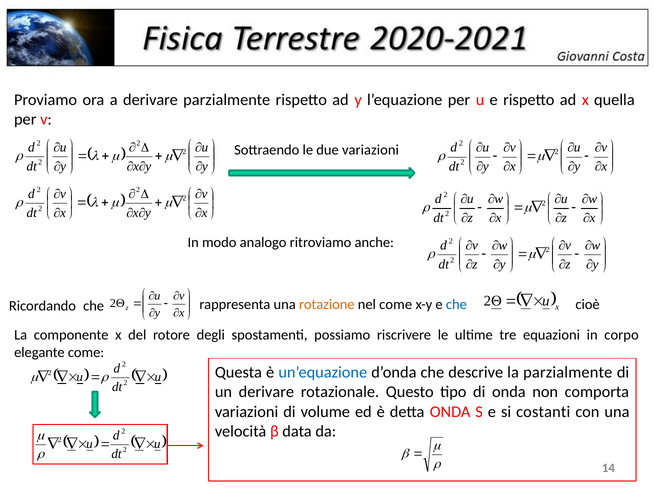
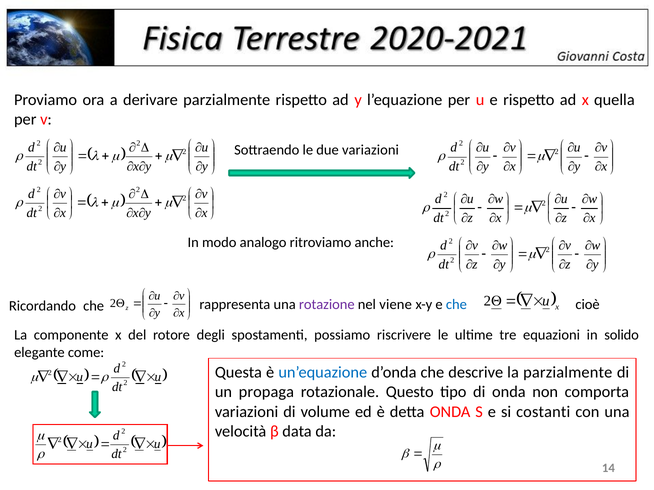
rotazione colour: orange -> purple
nel come: come -> viene
corpo: corpo -> solido
un derivare: derivare -> propaga
